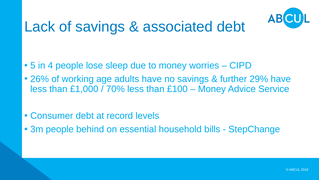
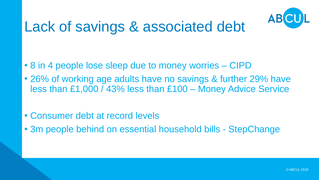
5: 5 -> 8
70%: 70% -> 43%
